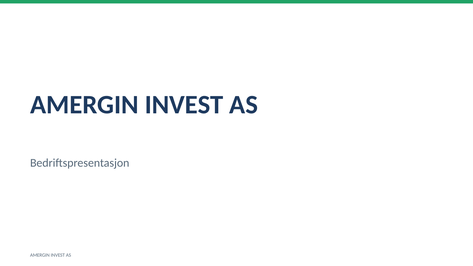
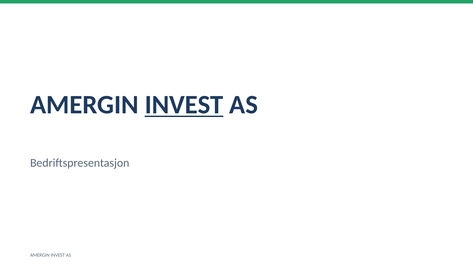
INVEST at (184, 105) underline: none -> present
